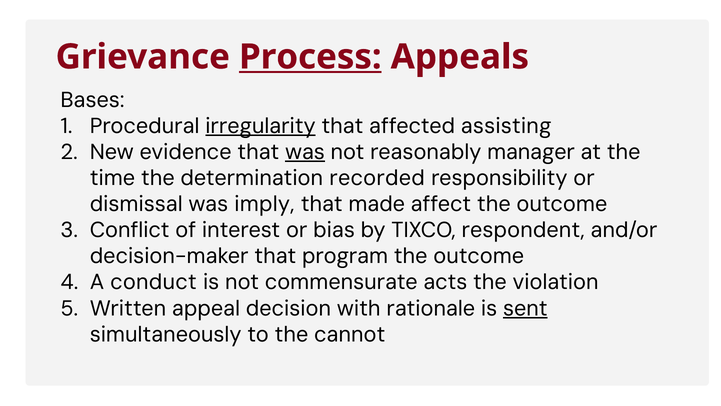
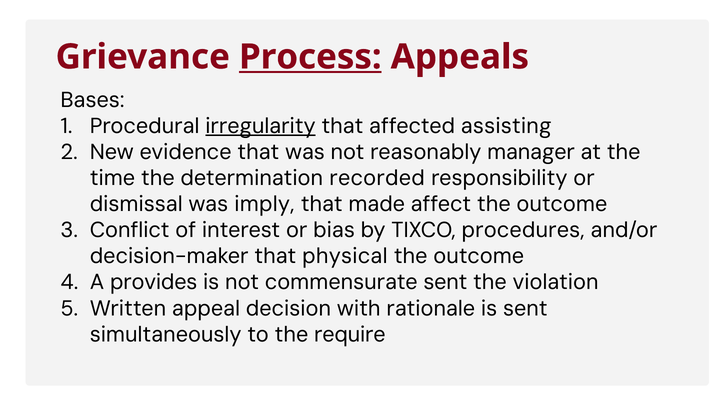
was at (305, 152) underline: present -> none
respondent: respondent -> procedures
program: program -> physical
conduct: conduct -> provides
commensurate acts: acts -> sent
sent at (525, 308) underline: present -> none
cannot: cannot -> require
